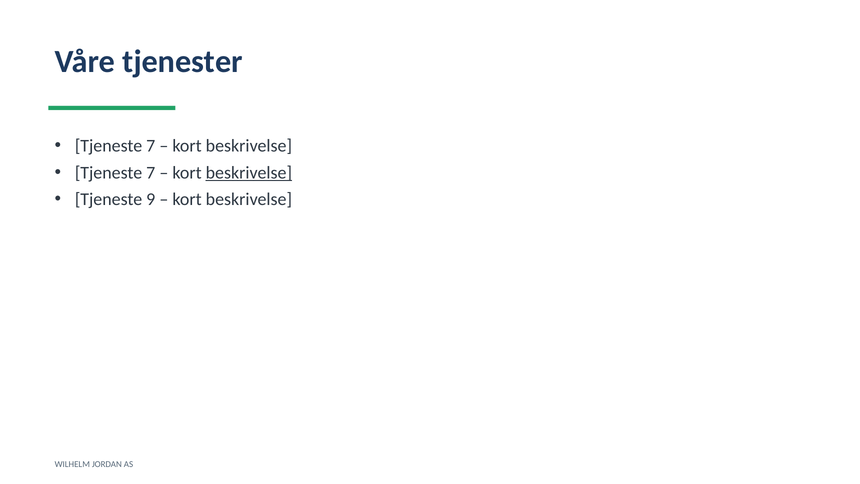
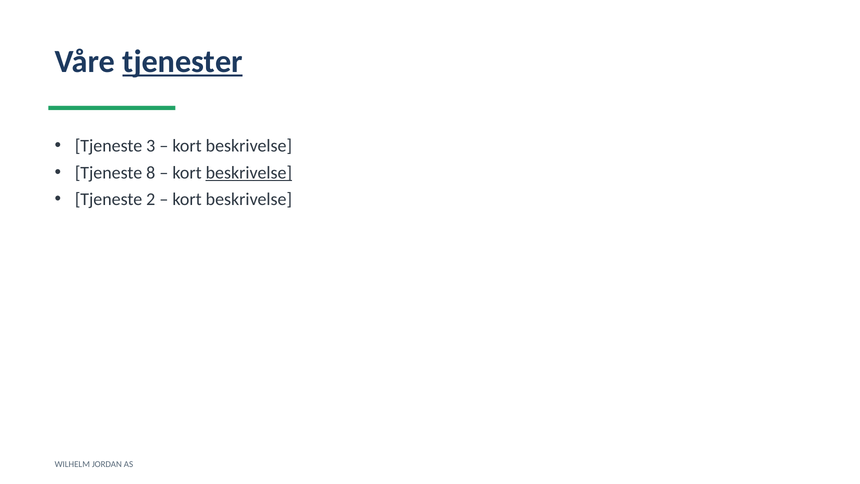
tjenester underline: none -> present
7 at (151, 146): 7 -> 3
7 at (151, 173): 7 -> 8
9: 9 -> 2
